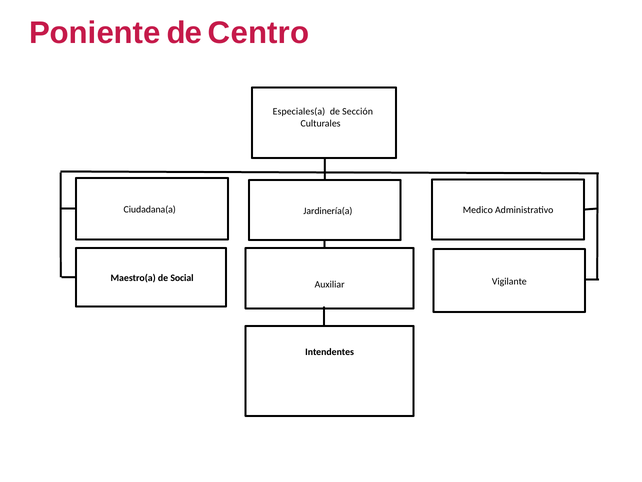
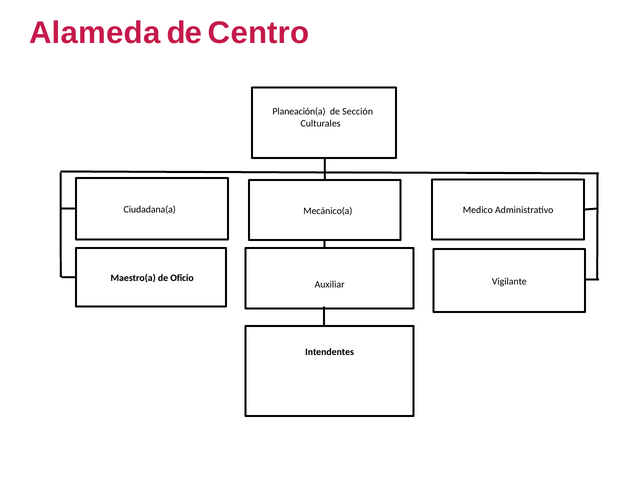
Poniente: Poniente -> Alameda
Especiales(a: Especiales(a -> Planeación(a
Jardinería(a: Jardinería(a -> Mecánico(a
Social: Social -> Oficio
